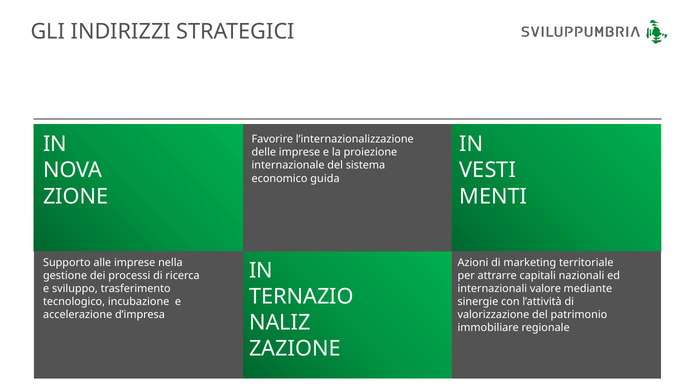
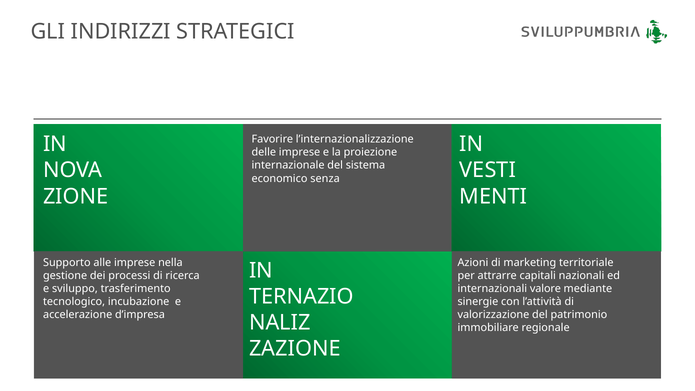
guida: guida -> senza
